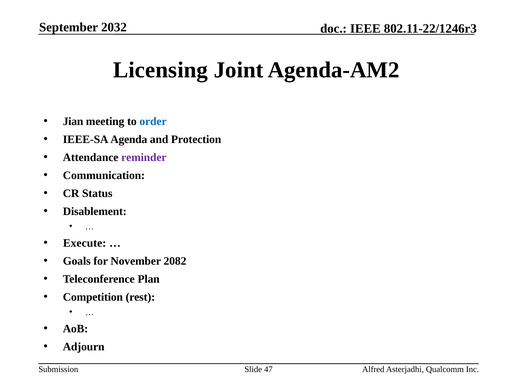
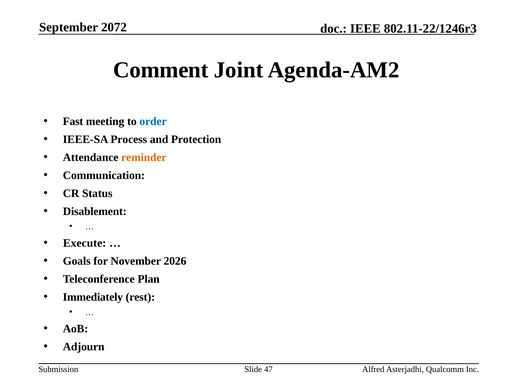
2032: 2032 -> 2072
Licensing: Licensing -> Comment
Jian: Jian -> Fast
Agenda: Agenda -> Process
reminder colour: purple -> orange
2082: 2082 -> 2026
Competition: Competition -> Immediately
